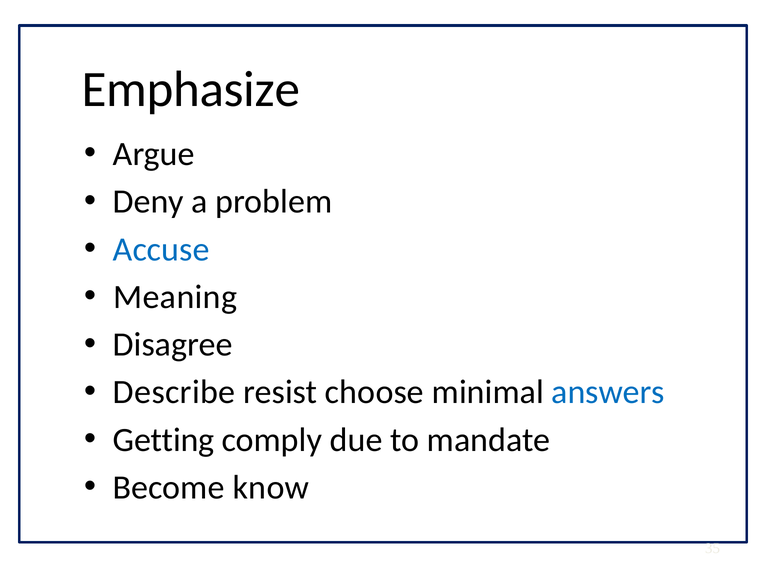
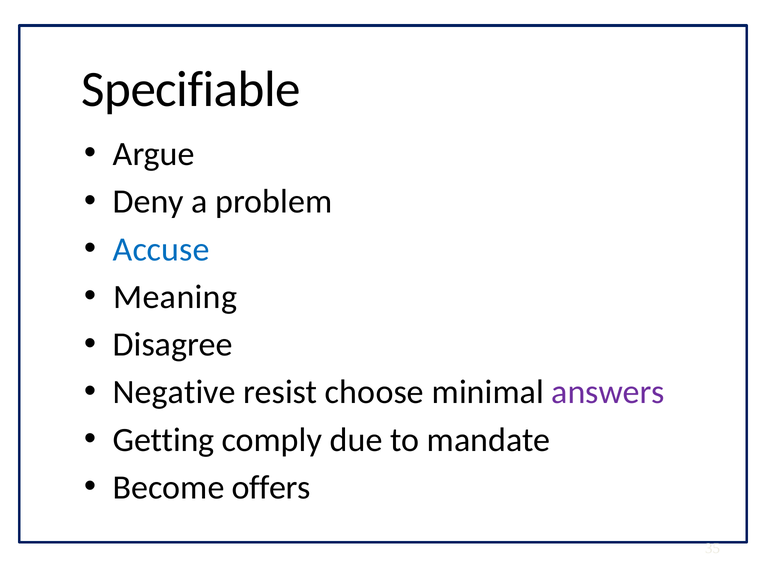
Emphasize: Emphasize -> Specifiable
Describe: Describe -> Negative
answers colour: blue -> purple
know: know -> offers
